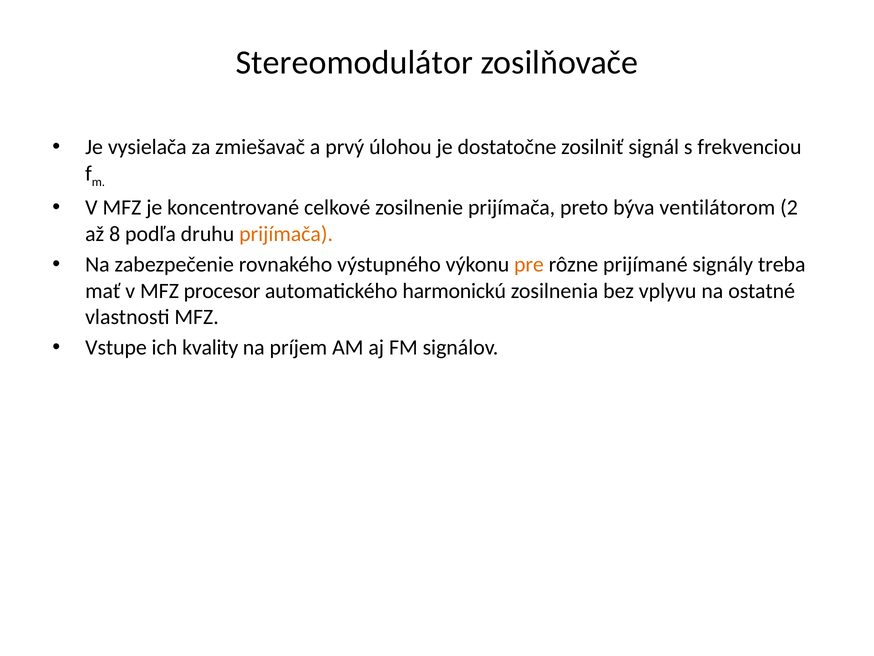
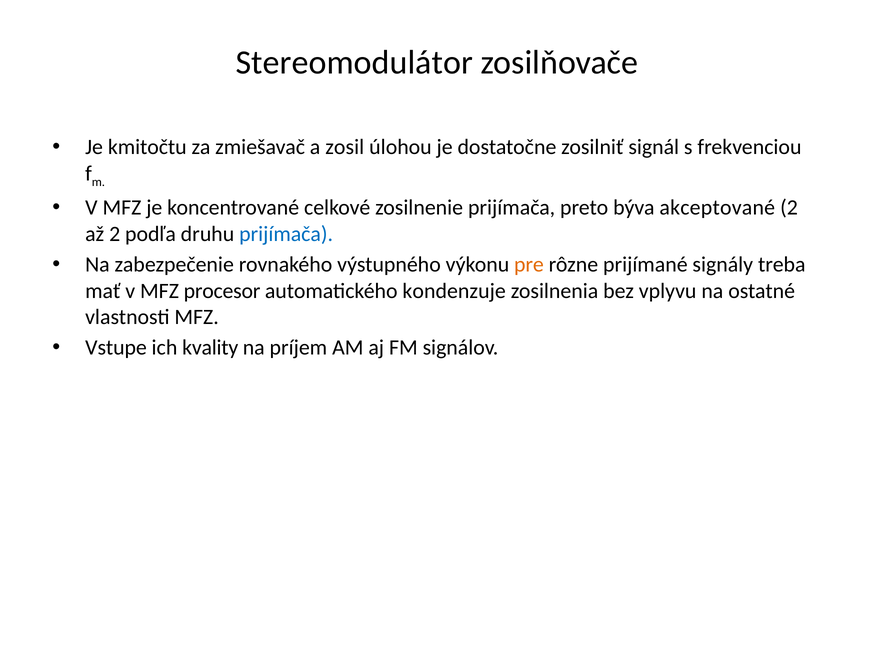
vysielača: vysielača -> kmitočtu
prvý: prvý -> zosil
ventilátorom: ventilátorom -> akceptované
až 8: 8 -> 2
prijímača at (286, 234) colour: orange -> blue
harmonickú: harmonickú -> kondenzuje
